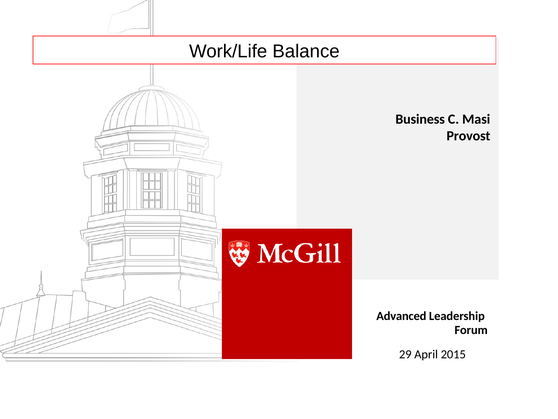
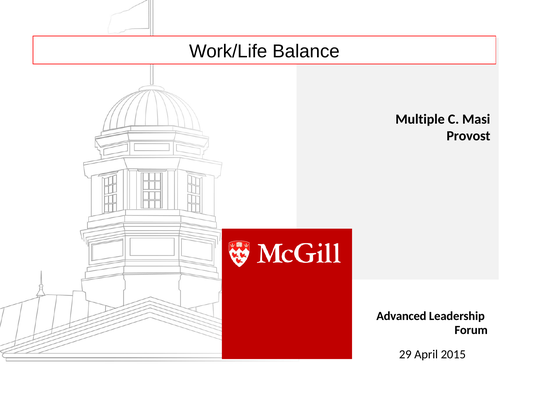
Business: Business -> Multiple
